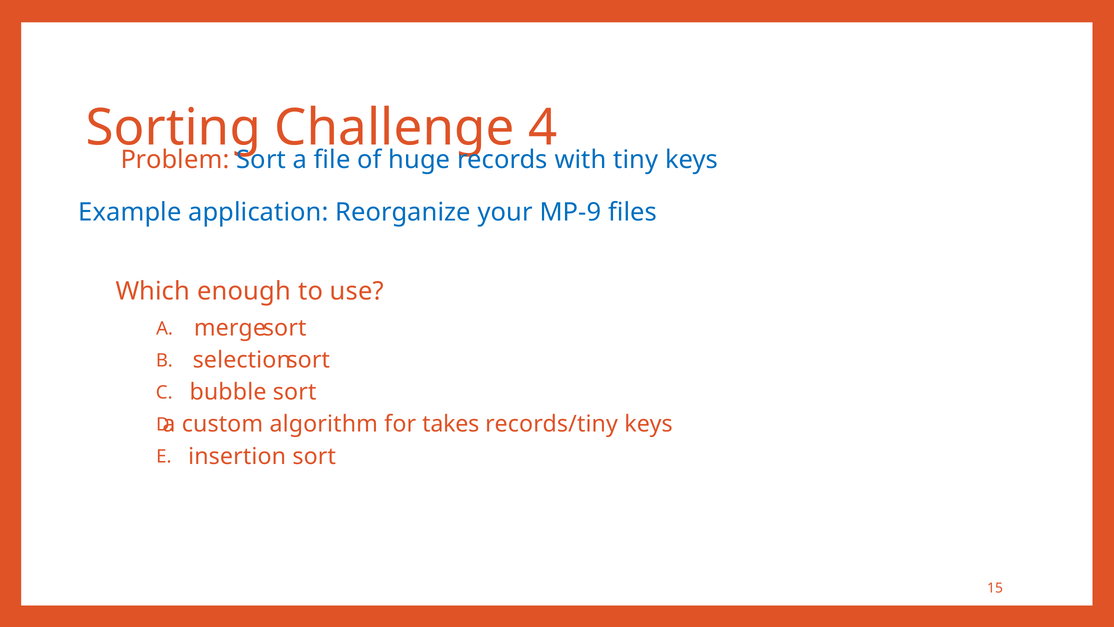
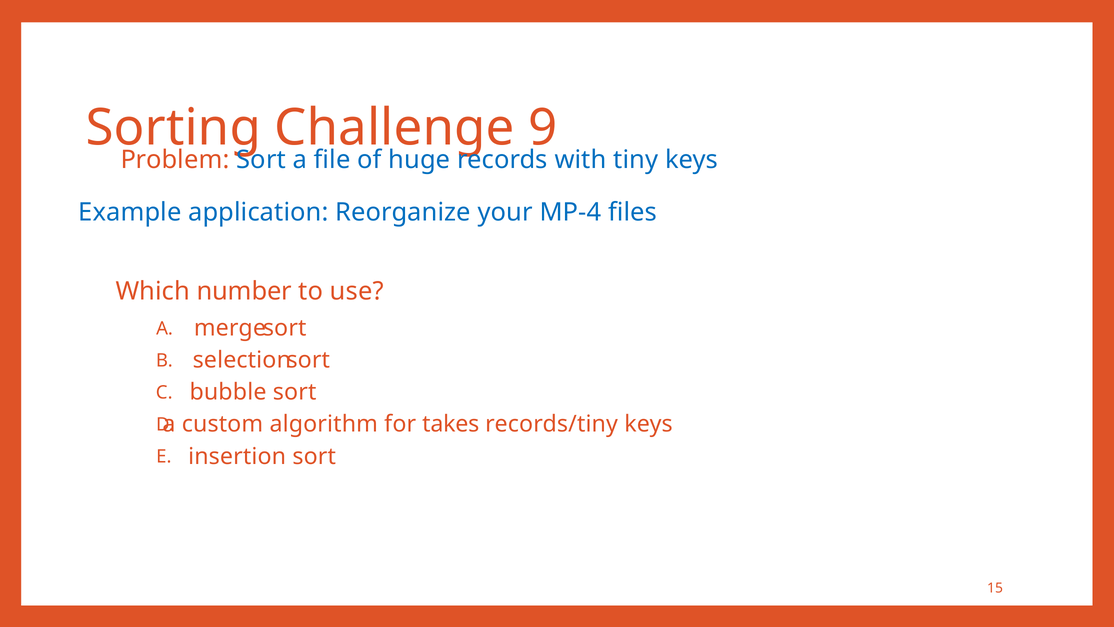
4: 4 -> 9
MP-9: MP-9 -> MP-4
enough: enough -> number
